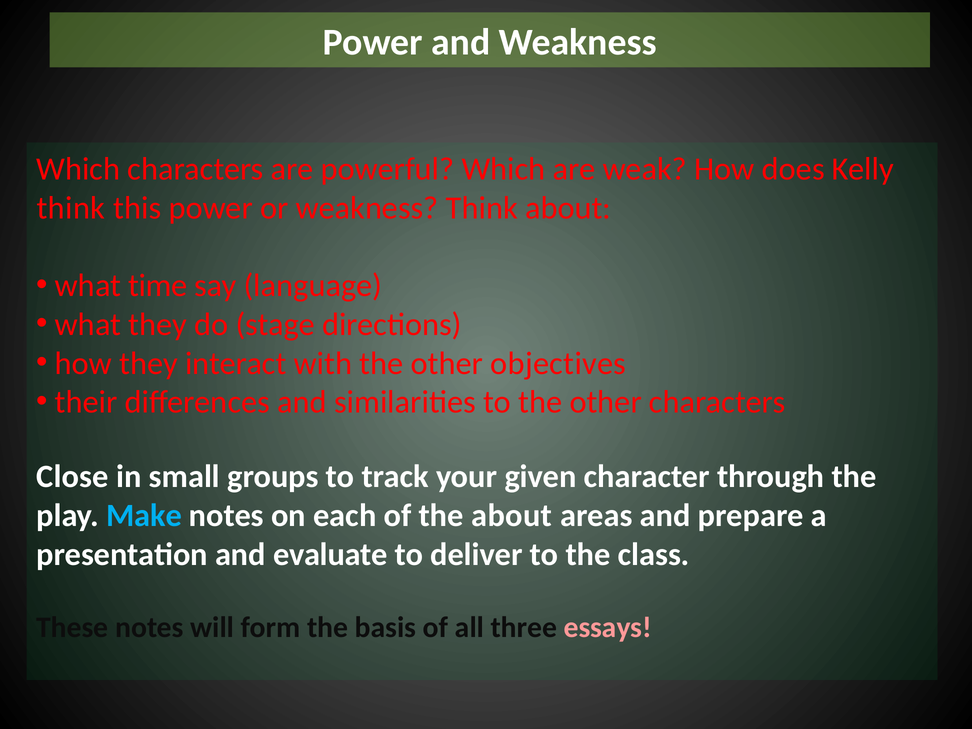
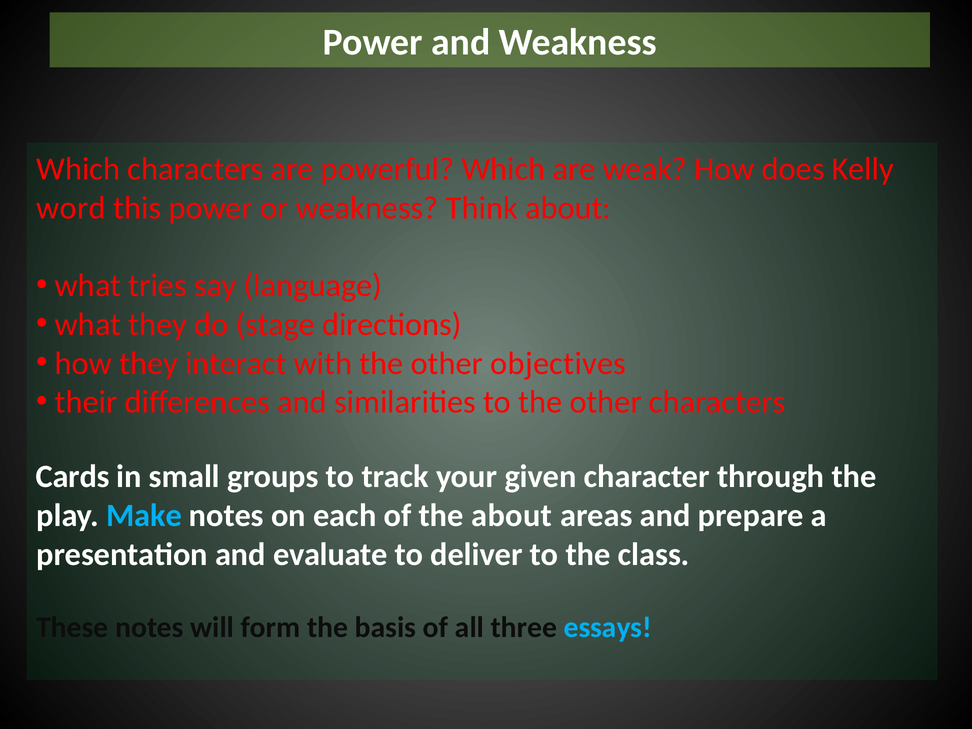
think at (71, 208): think -> word
time: time -> tries
Close: Close -> Cards
essays colour: pink -> light blue
